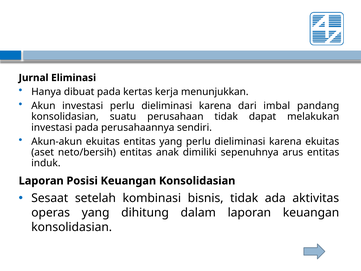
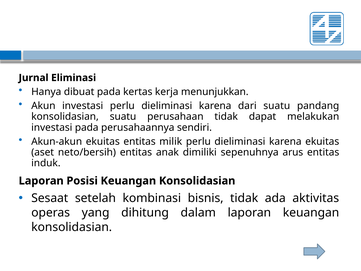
dari imbal: imbal -> suatu
entitas yang: yang -> milik
